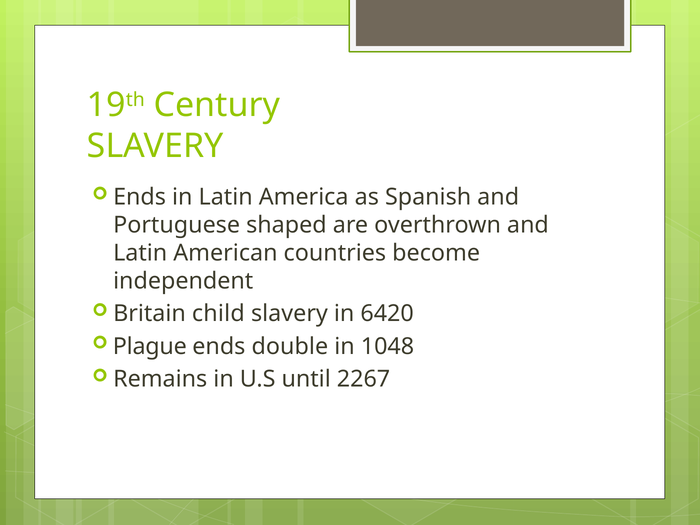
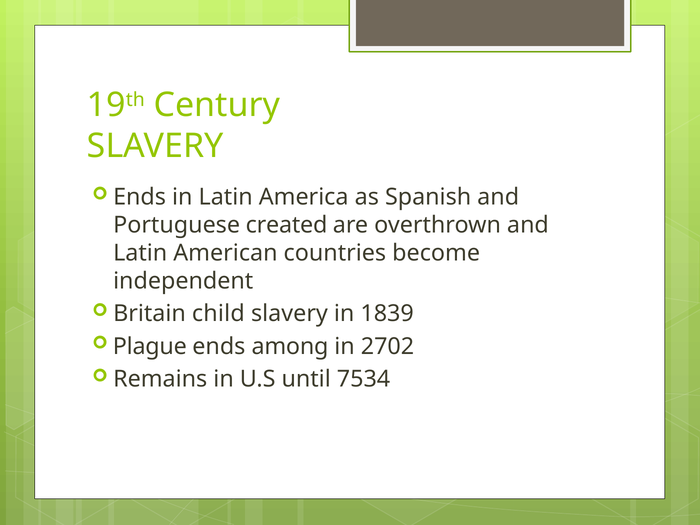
shaped: shaped -> created
6420: 6420 -> 1839
double: double -> among
1048: 1048 -> 2702
2267: 2267 -> 7534
